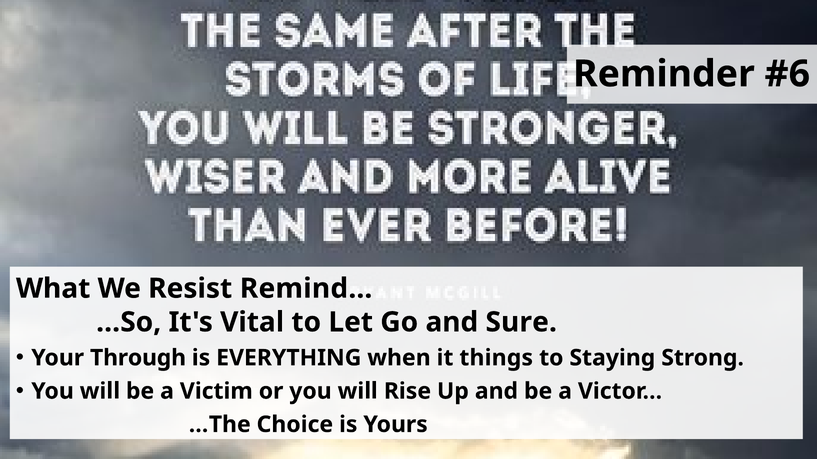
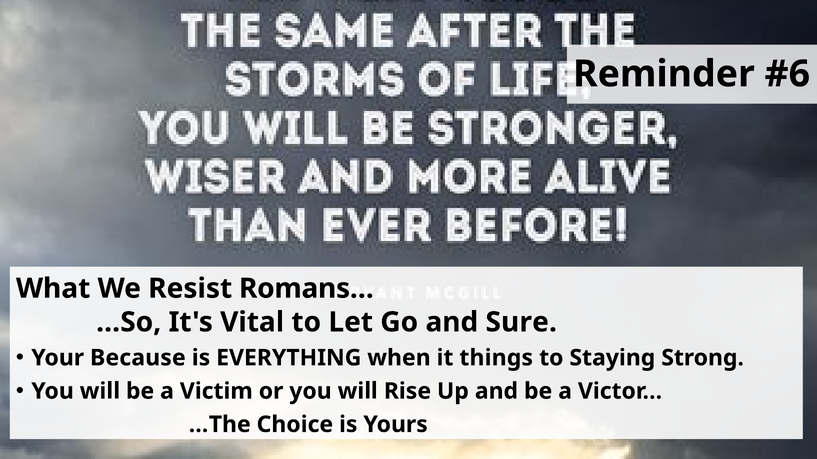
Remind…: Remind… -> Romans…
Through: Through -> Because
